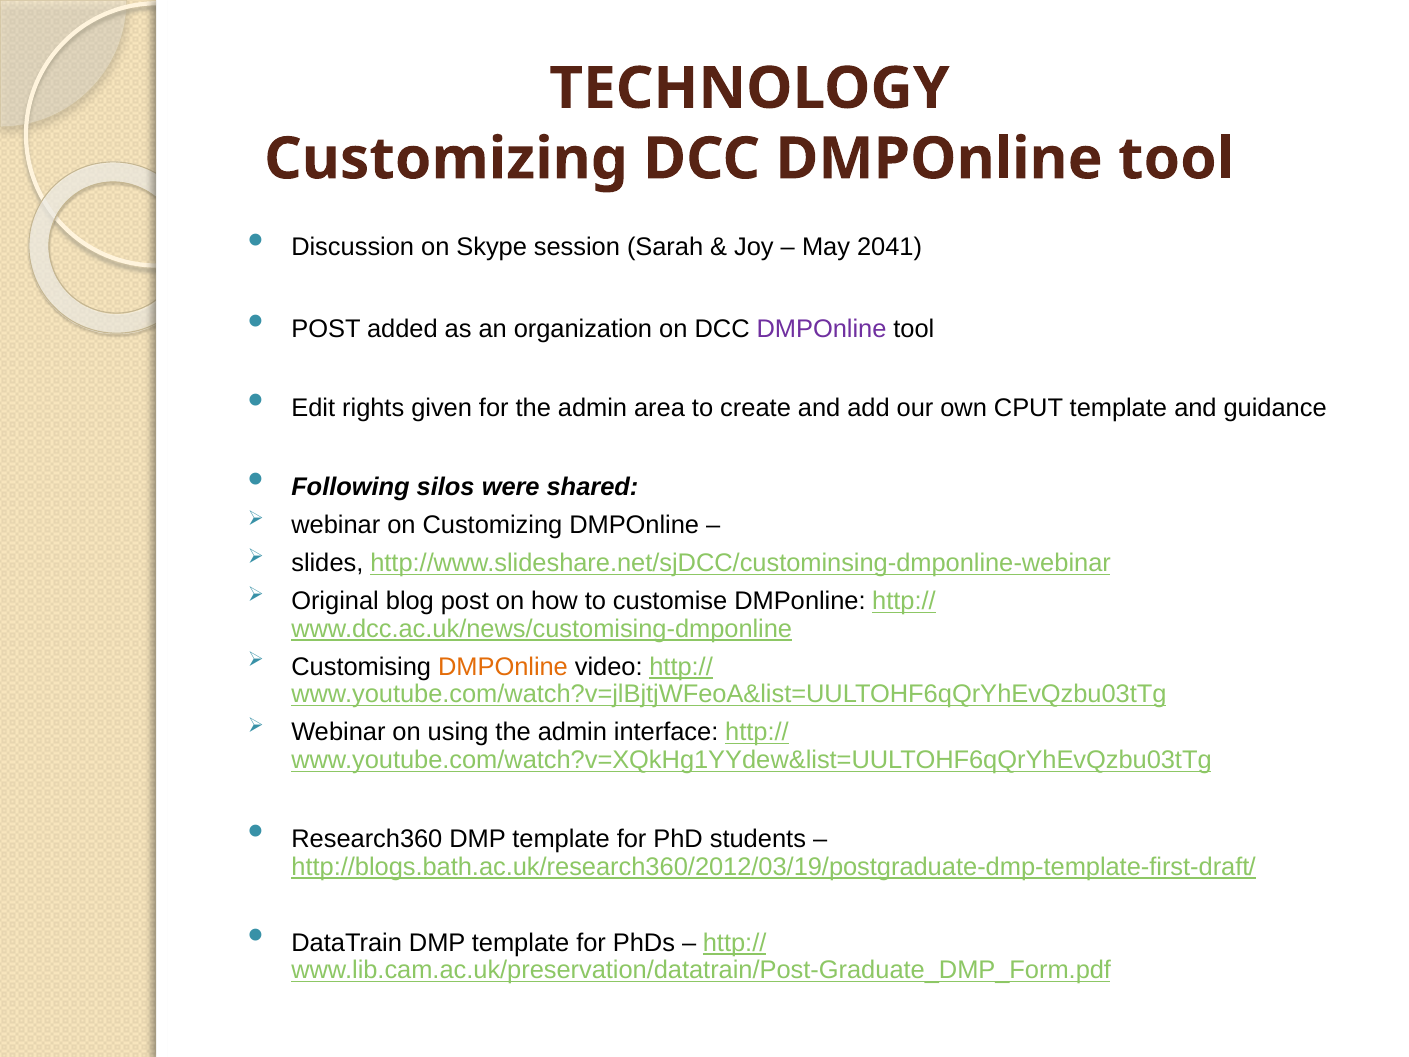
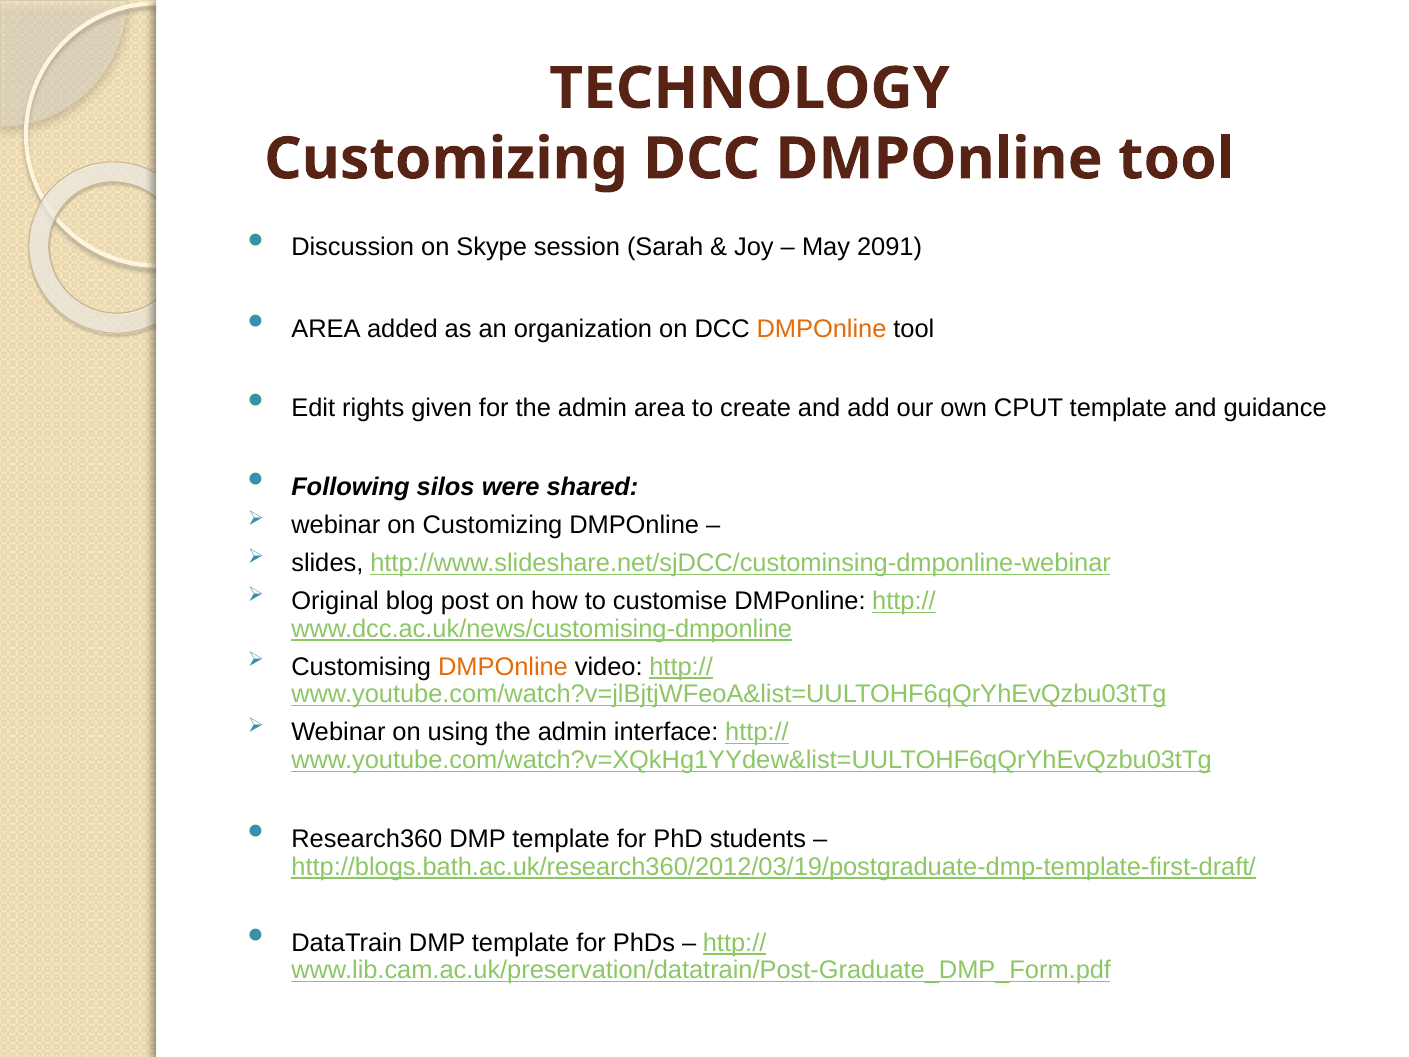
2041: 2041 -> 2091
POST at (326, 329): POST -> AREA
DMPOnline at (822, 329) colour: purple -> orange
